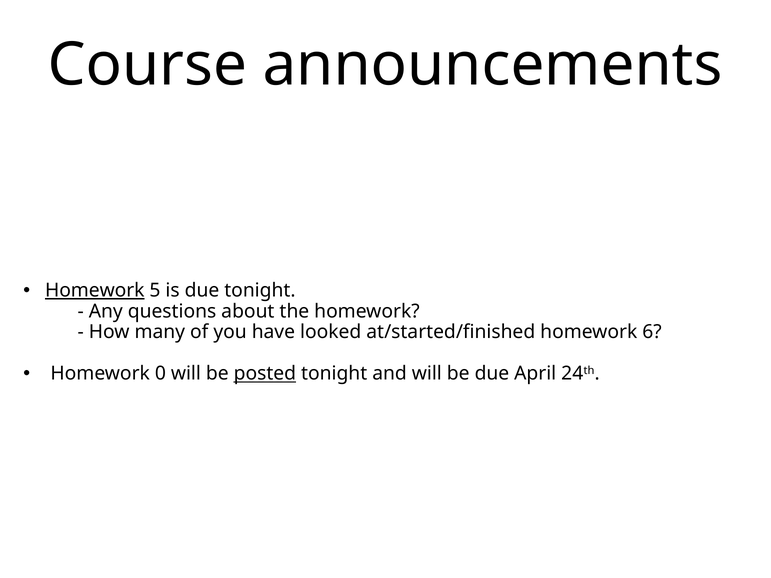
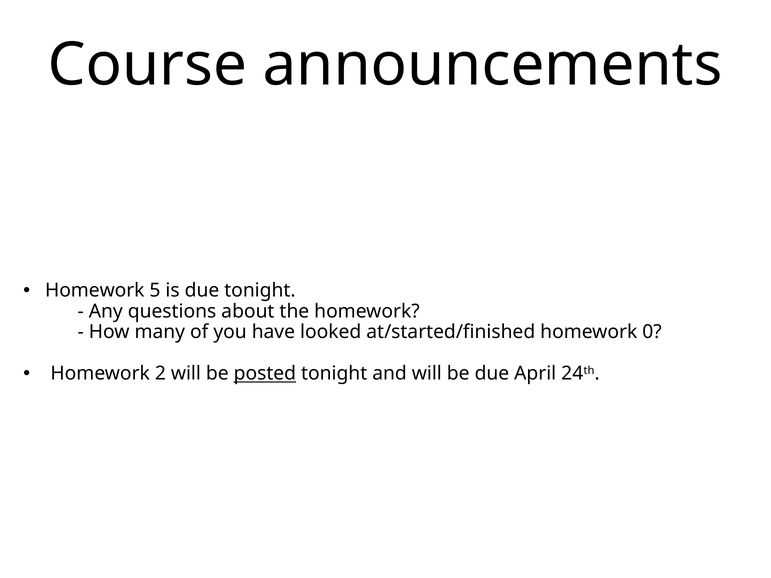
Homework at (95, 291) underline: present -> none
6: 6 -> 0
0: 0 -> 2
